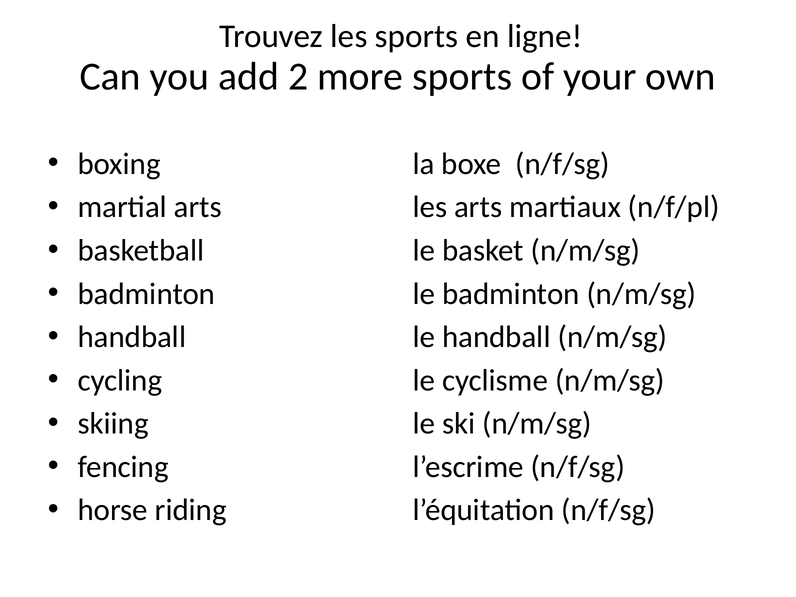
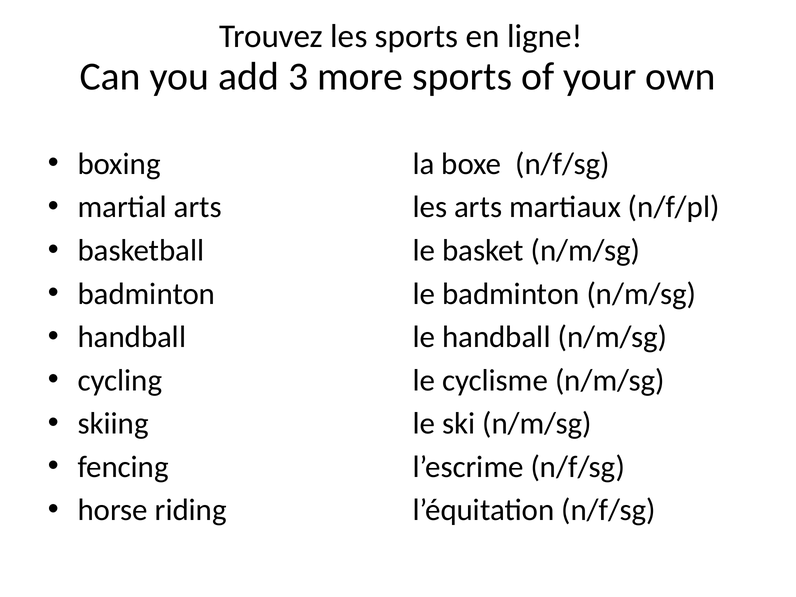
2: 2 -> 3
